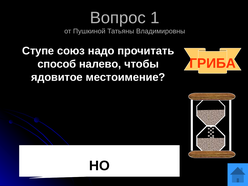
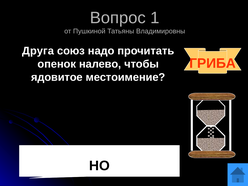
Ступе: Ступе -> Друга
способ: способ -> опенок
